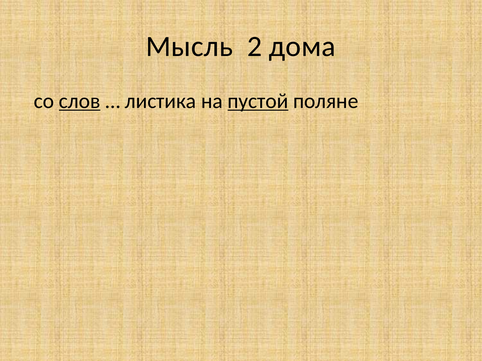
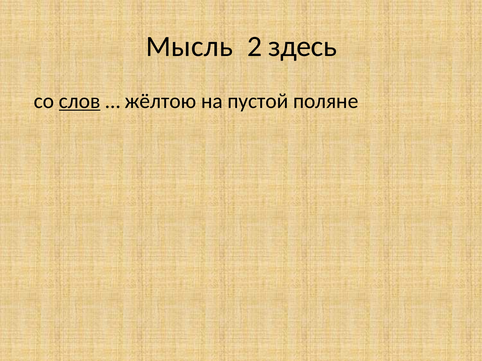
дома: дома -> здесь
листика: листика -> жёлтою
пустой underline: present -> none
